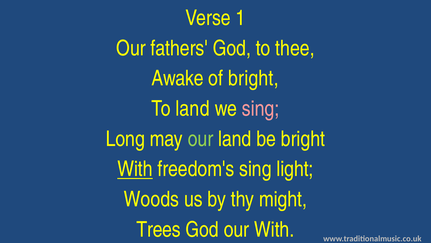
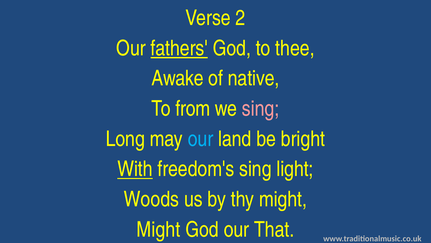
1: 1 -> 2
fathers underline: none -> present
of bright: bright -> native
To land: land -> from
our at (200, 139) colour: light green -> light blue
Trees at (159, 229): Trees -> Might
our With: With -> That
